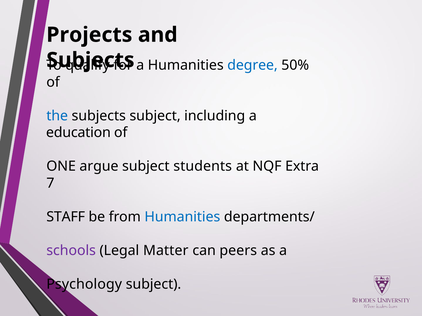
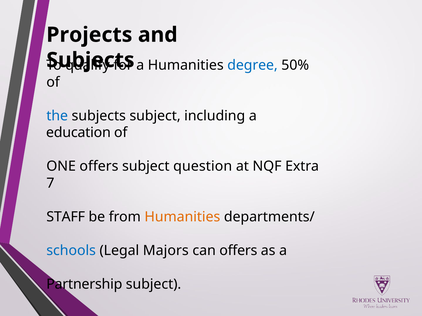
ONE argue: argue -> offers
students: students -> question
Humanities at (182, 217) colour: blue -> orange
schools colour: purple -> blue
Matter: Matter -> Majors
can peers: peers -> offers
Psychology: Psychology -> Partnership
